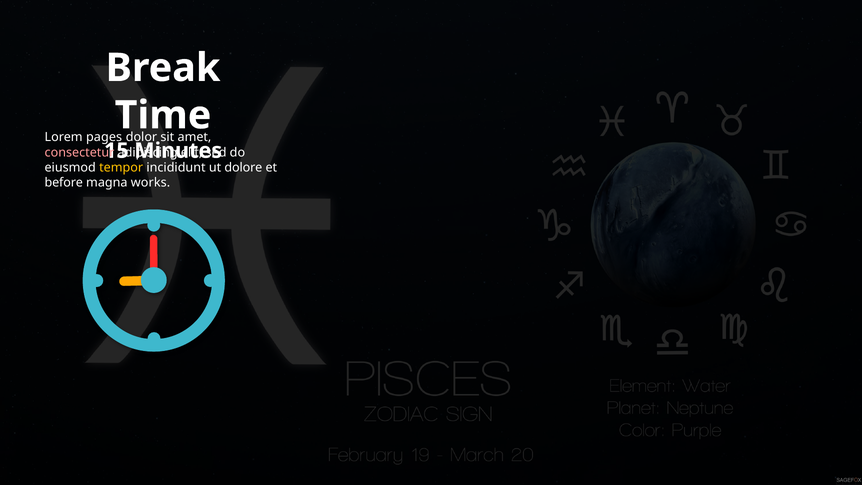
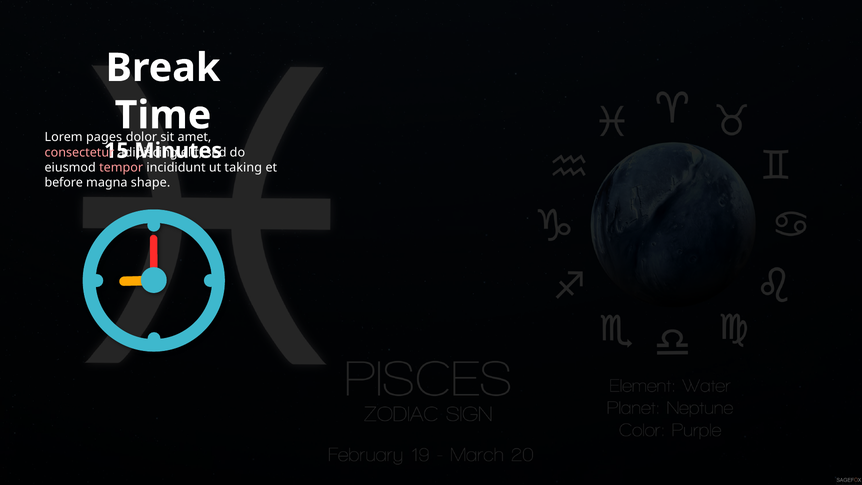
tempor colour: yellow -> pink
dolore: dolore -> taking
works: works -> shape
